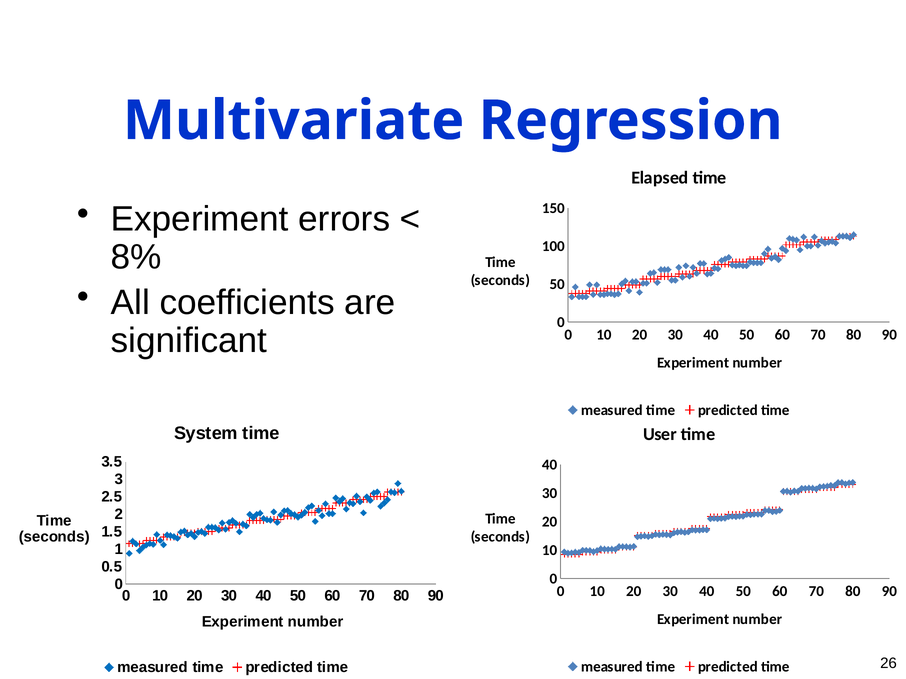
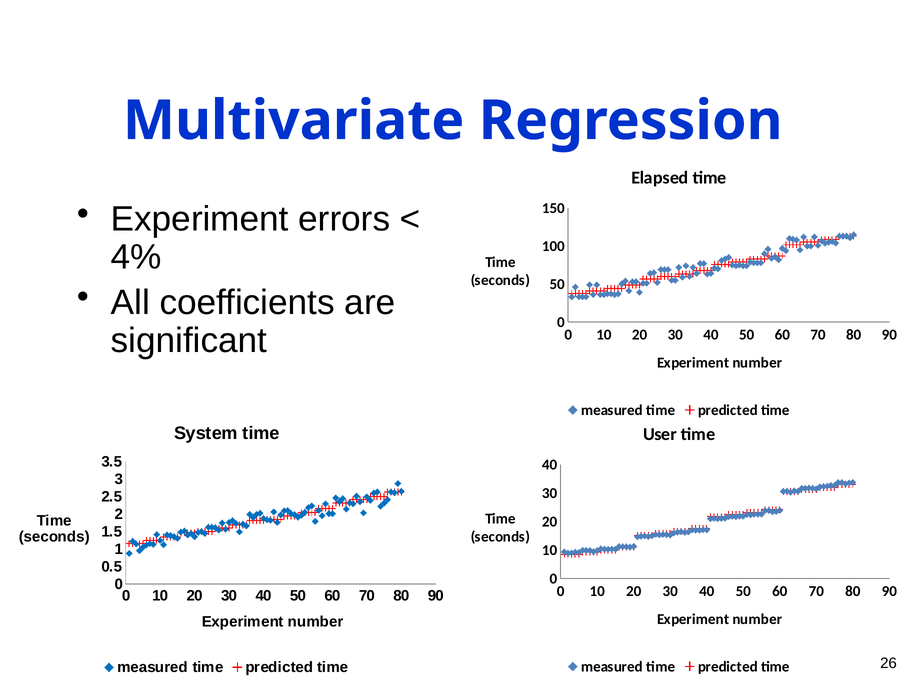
8%: 8% -> 4%
